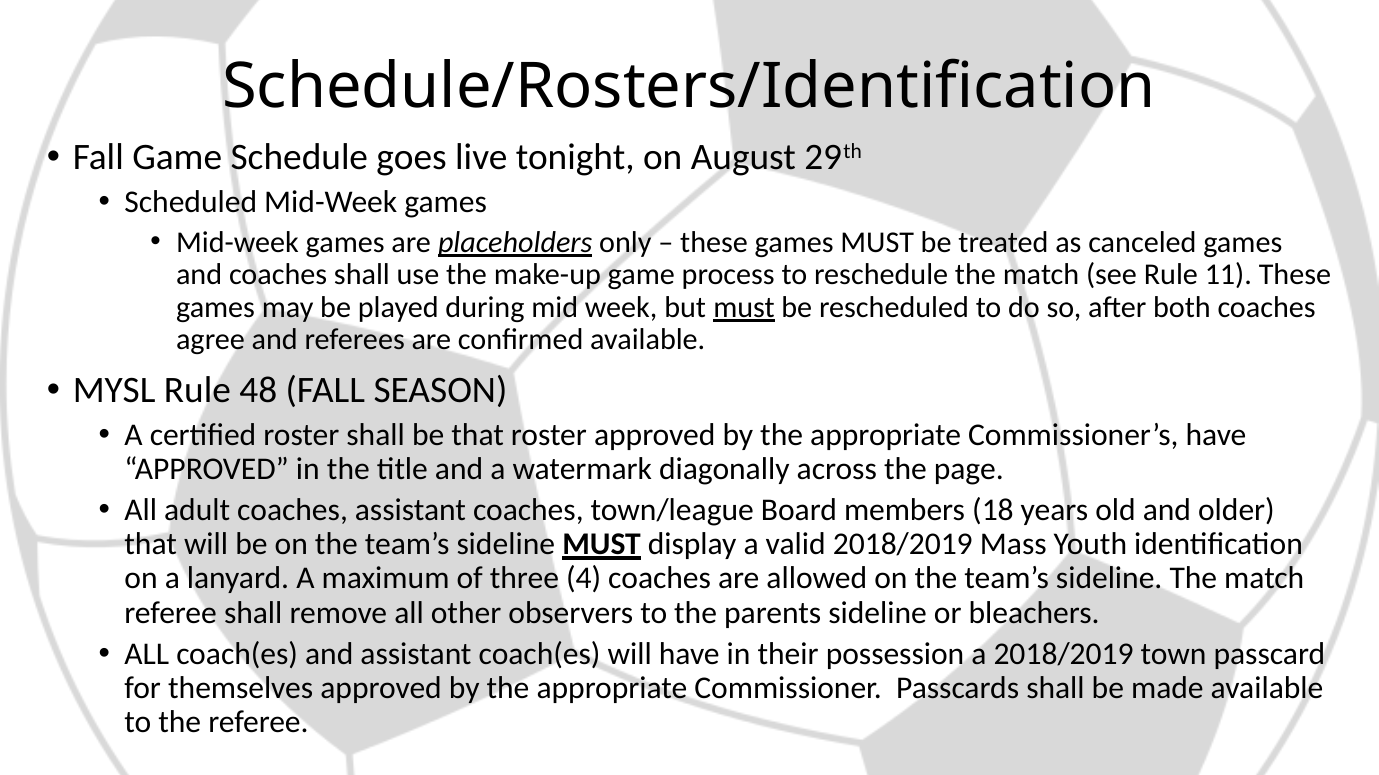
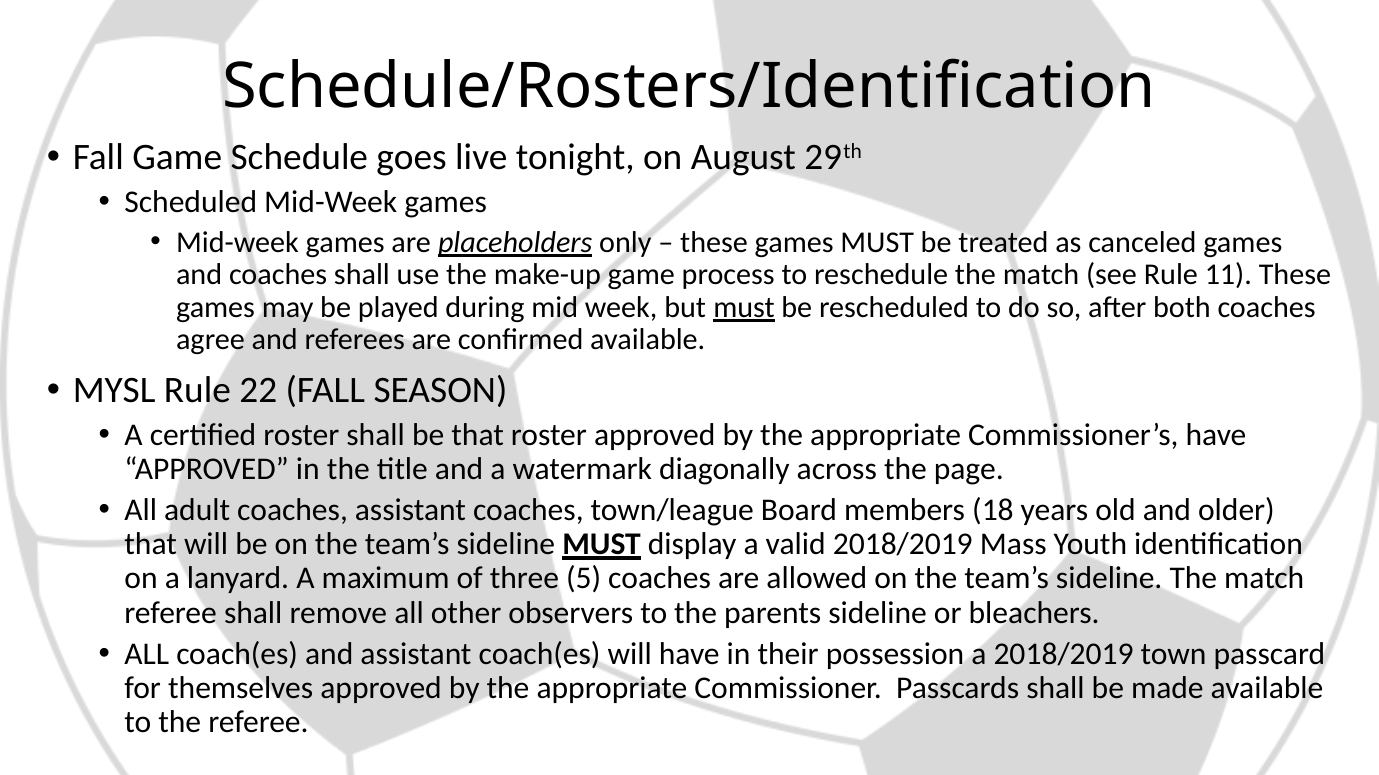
48: 48 -> 22
4: 4 -> 5
